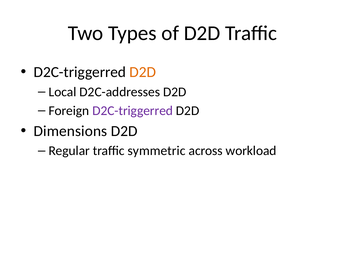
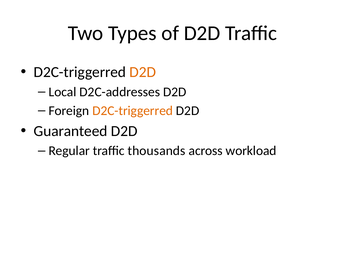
D2C-triggerred at (133, 111) colour: purple -> orange
Dimensions: Dimensions -> Guaranteed
symmetric: symmetric -> thousands
